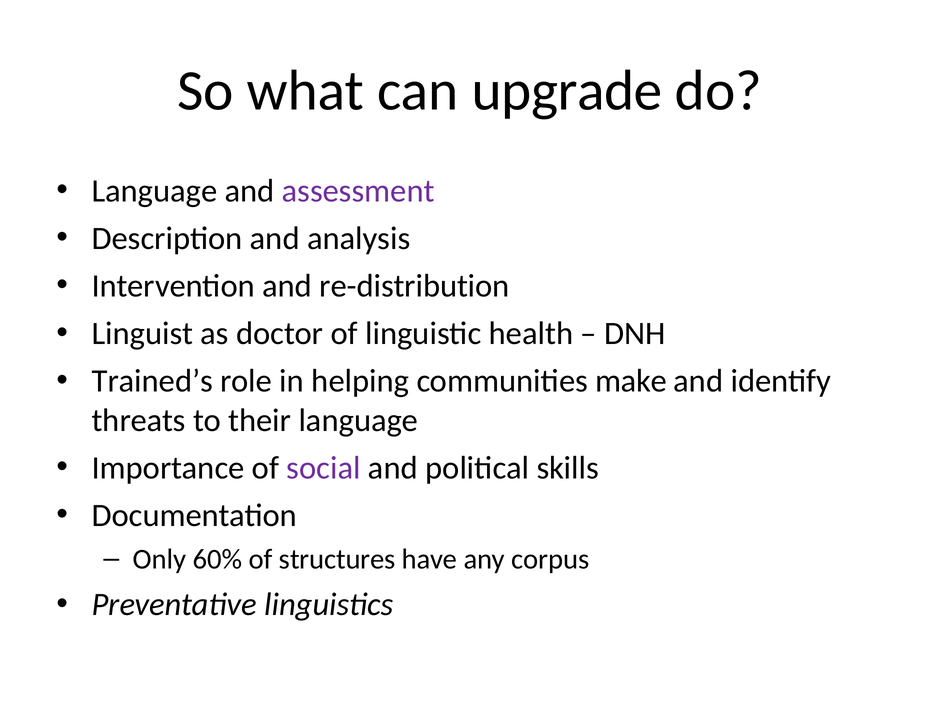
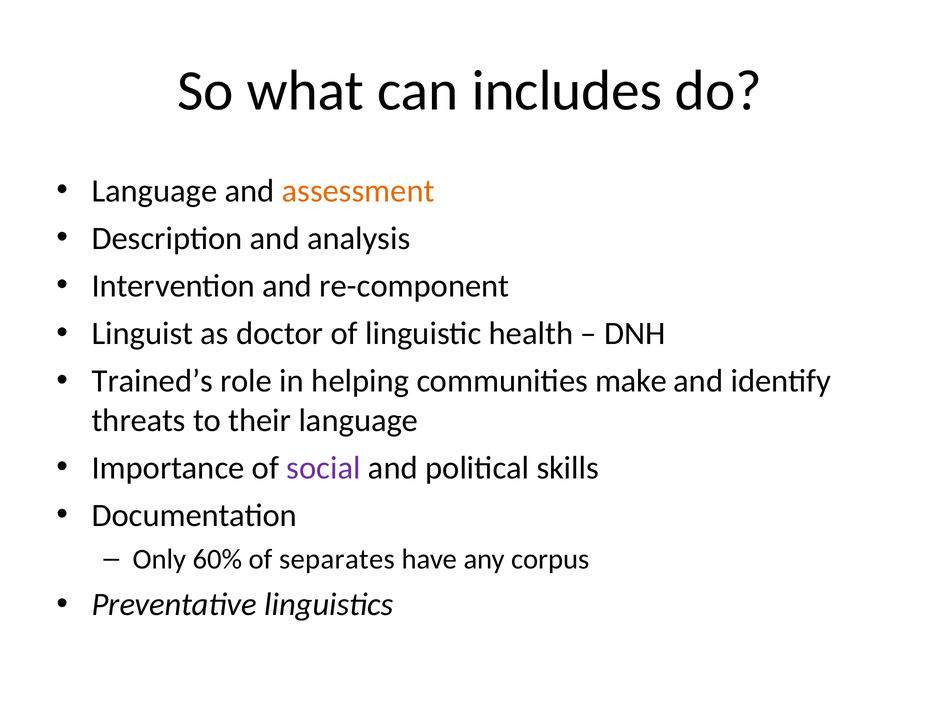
upgrade: upgrade -> includes
assessment colour: purple -> orange
re-distribution: re-distribution -> re-component
structures: structures -> separates
